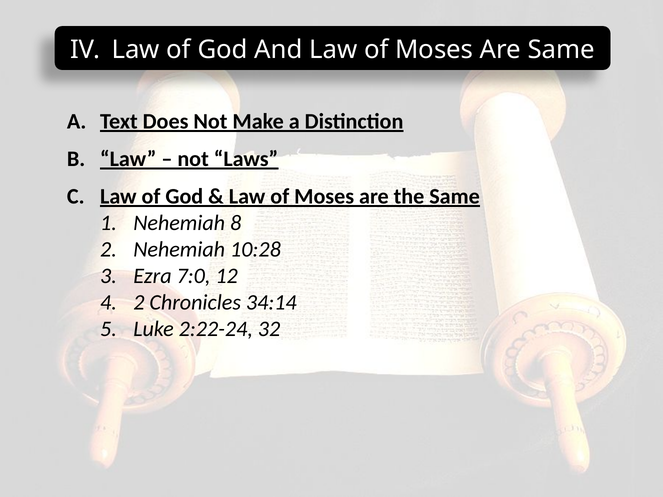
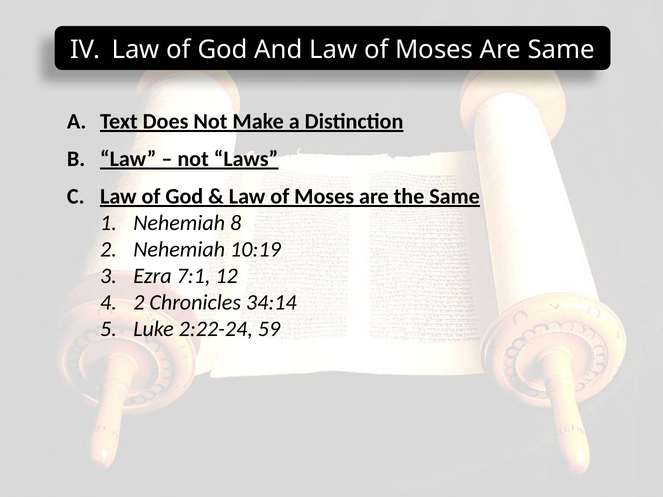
10:28: 10:28 -> 10:19
7:0: 7:0 -> 7:1
32: 32 -> 59
